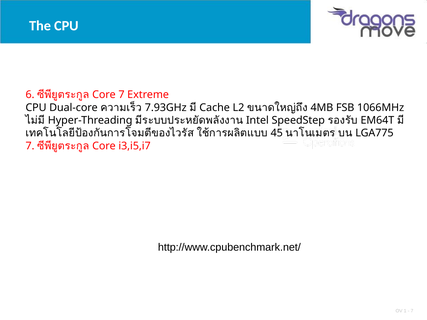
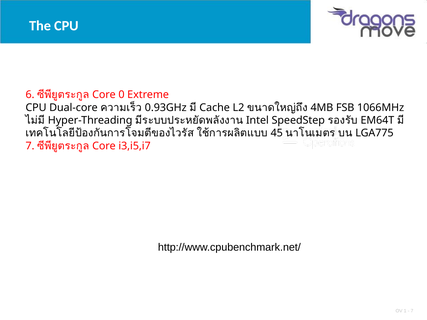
Core 7: 7 -> 0
7.93GHz: 7.93GHz -> 0.93GHz
